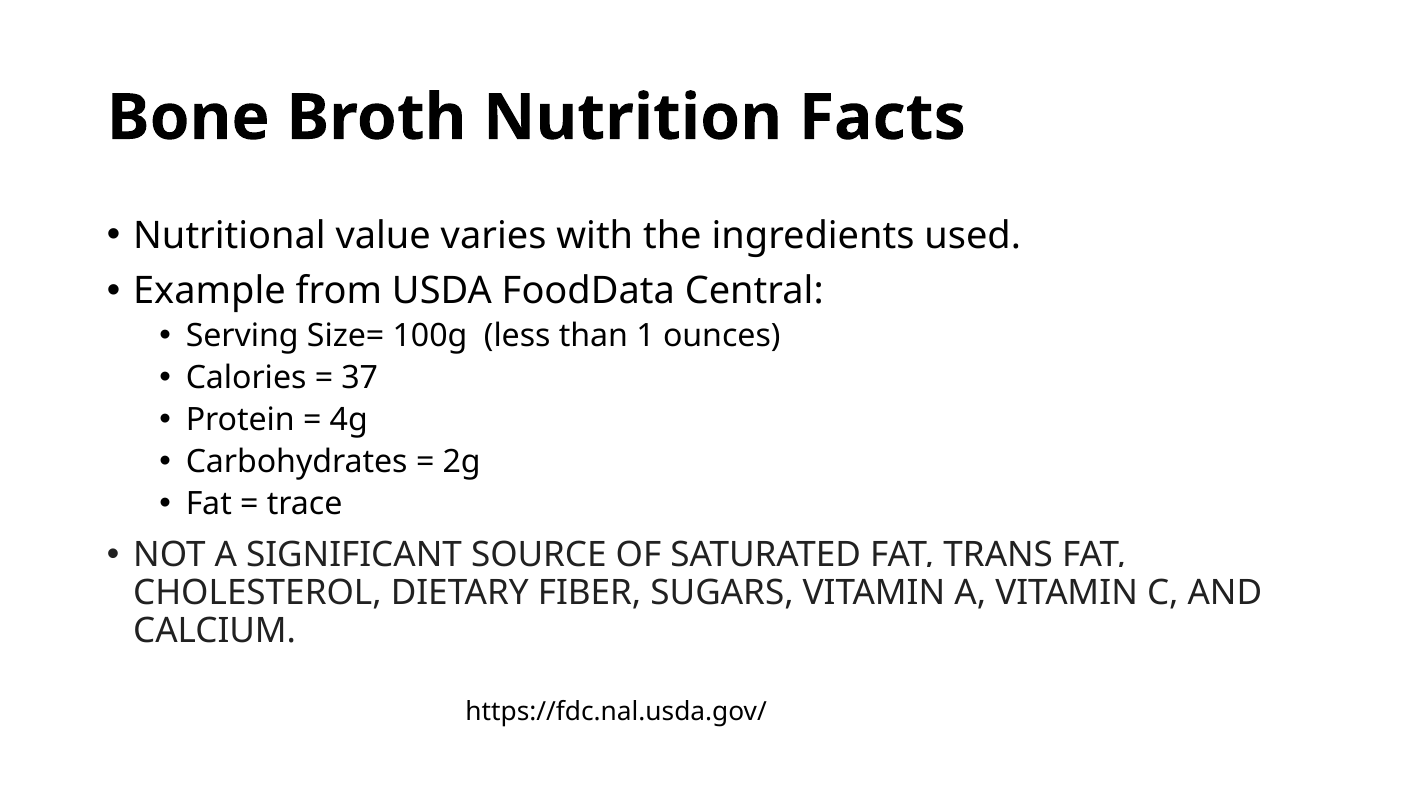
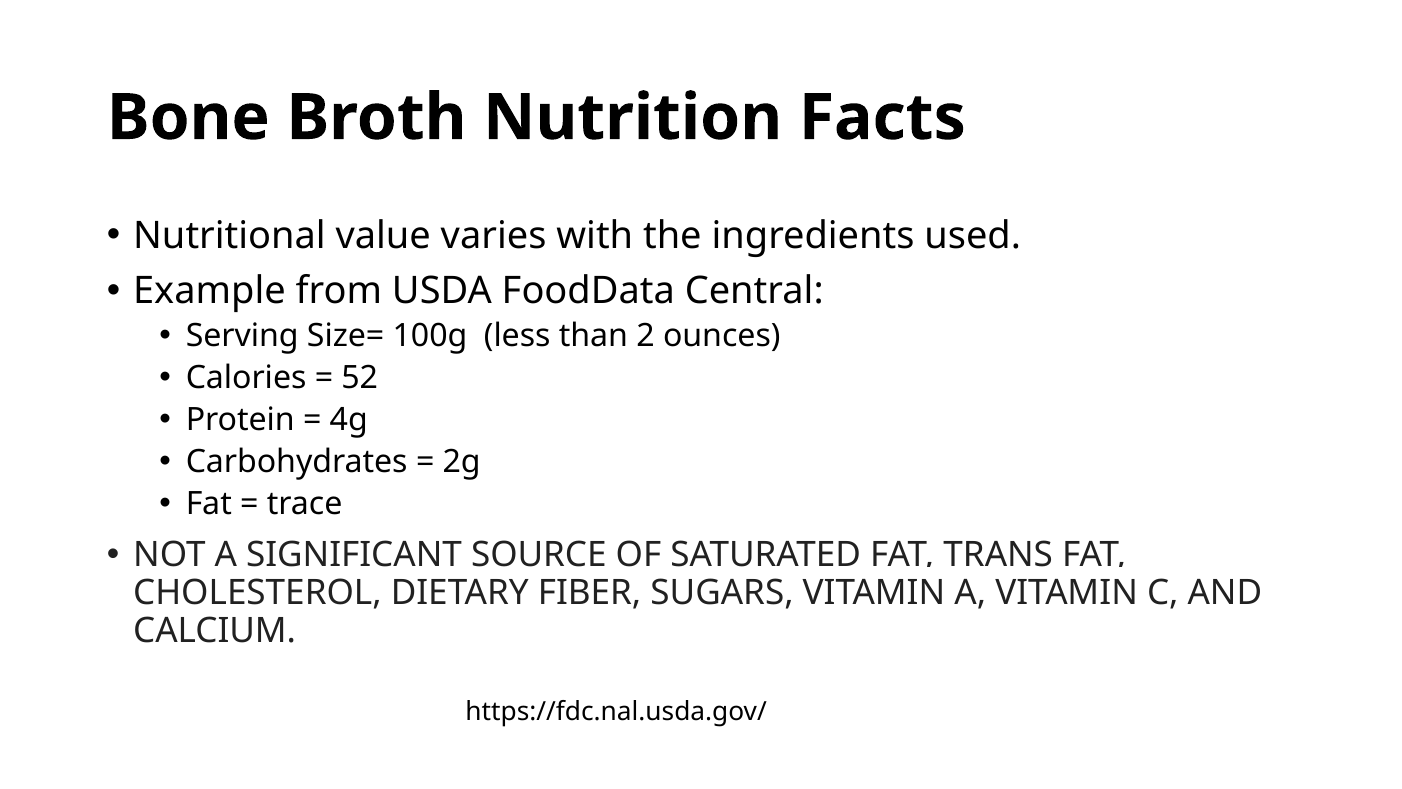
1: 1 -> 2
37: 37 -> 52
